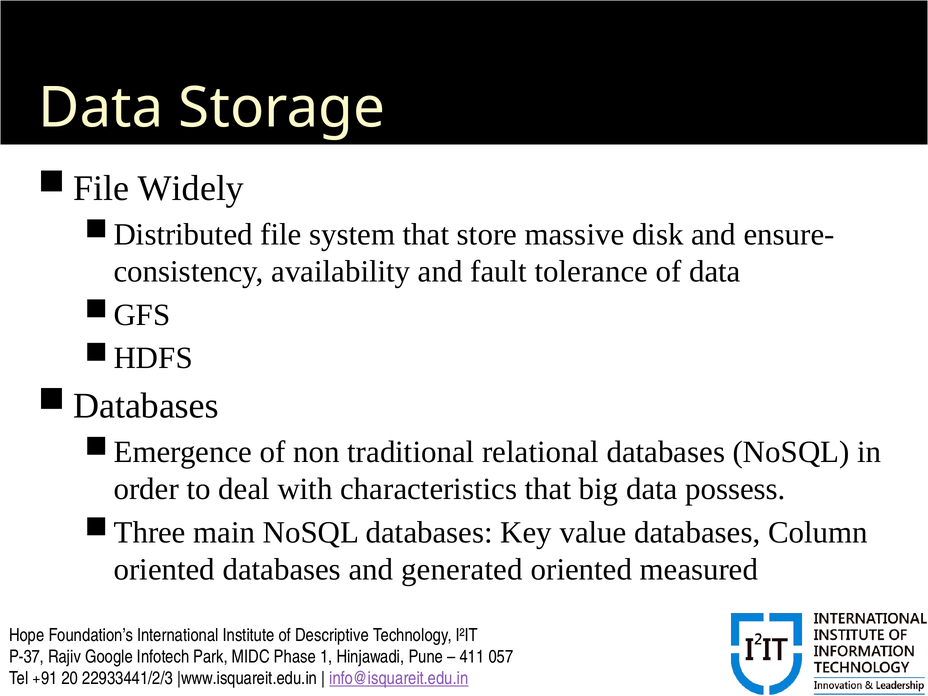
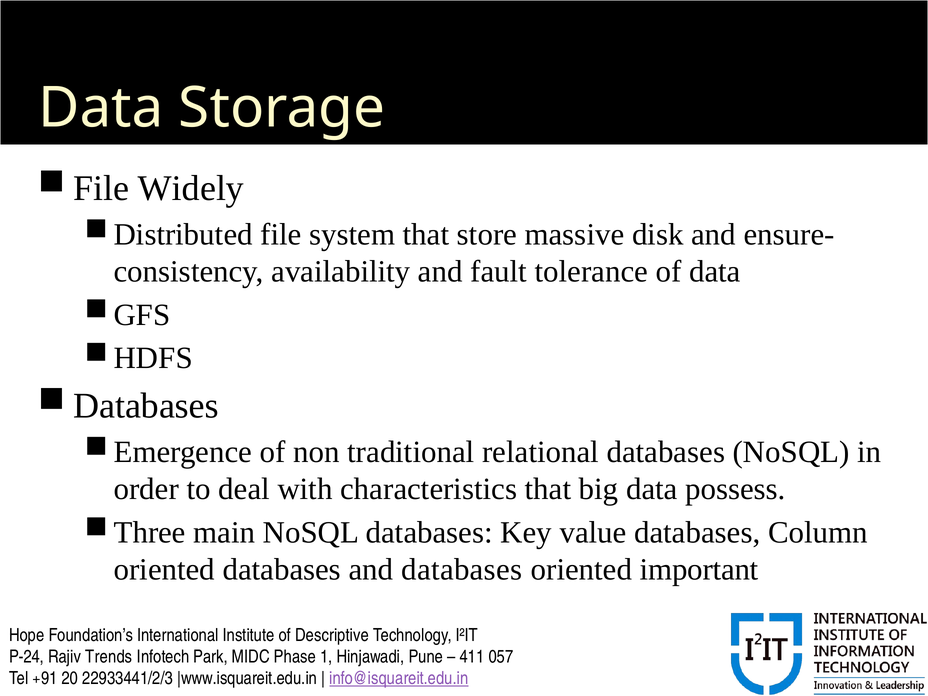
and generated: generated -> databases
measured: measured -> important
P-37: P-37 -> P-24
Google: Google -> Trends
